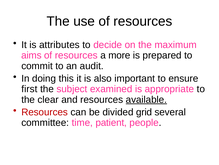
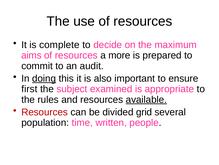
attributes: attributes -> complete
doing underline: none -> present
clear: clear -> rules
committee: committee -> population
patient: patient -> written
